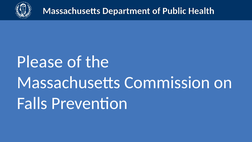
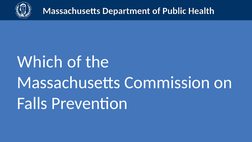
Please: Please -> Which
